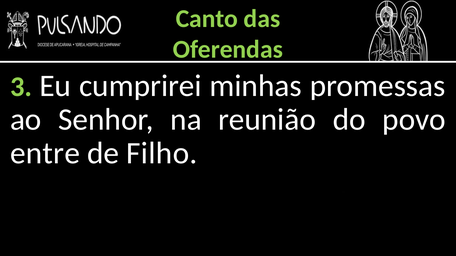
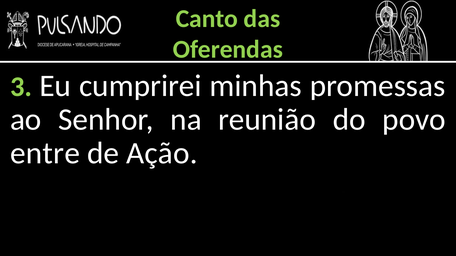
Filho: Filho -> Ação
